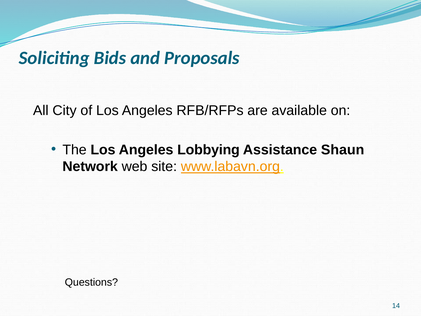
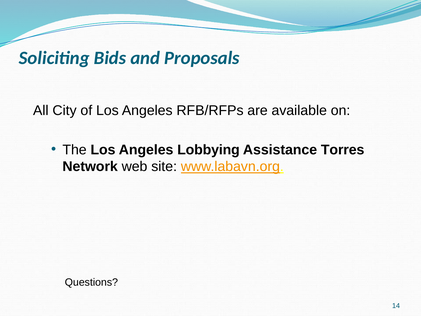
Shaun: Shaun -> Torres
